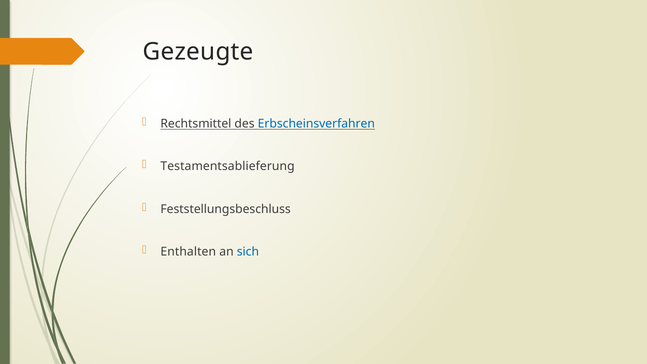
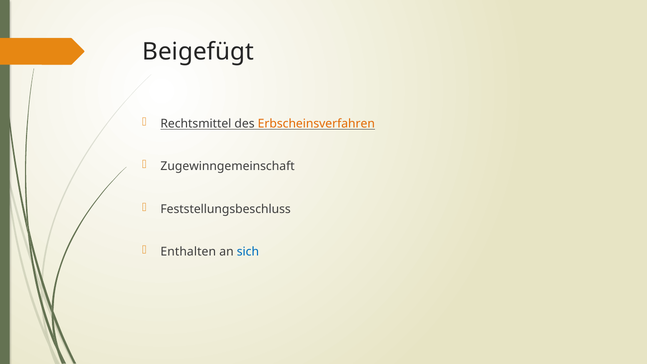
Gezeugte: Gezeugte -> Beigefügt
Erbscheinsverfahren colour: blue -> orange
Testamentsablieferung: Testamentsablieferung -> Zugewinngemeinschaft
